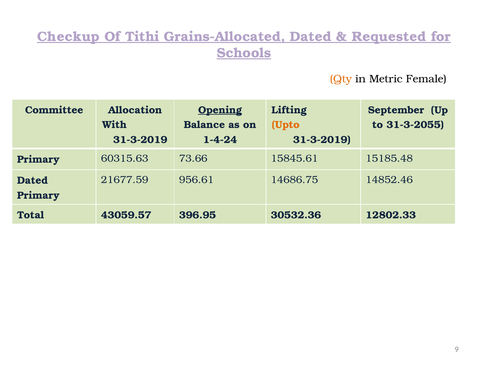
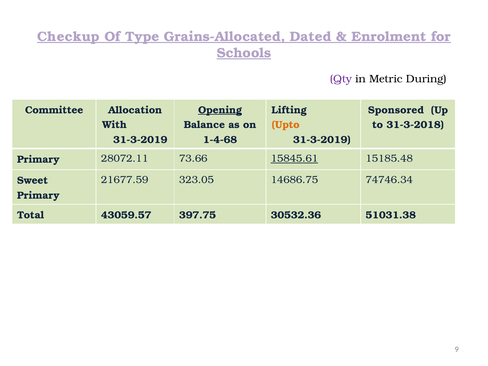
Tithi: Tithi -> Type
Requested: Requested -> Enrolment
Qty colour: orange -> purple
Female: Female -> During
September: September -> Sponsored
31-3-2055: 31-3-2055 -> 31-3-2018
1-4-24: 1-4-24 -> 1-4-68
60315.63: 60315.63 -> 28072.11
15845.61 underline: none -> present
956.61: 956.61 -> 323.05
14852.46: 14852.46 -> 74746.34
Dated at (32, 181): Dated -> Sweet
396.95: 396.95 -> 397.75
12802.33: 12802.33 -> 51031.38
